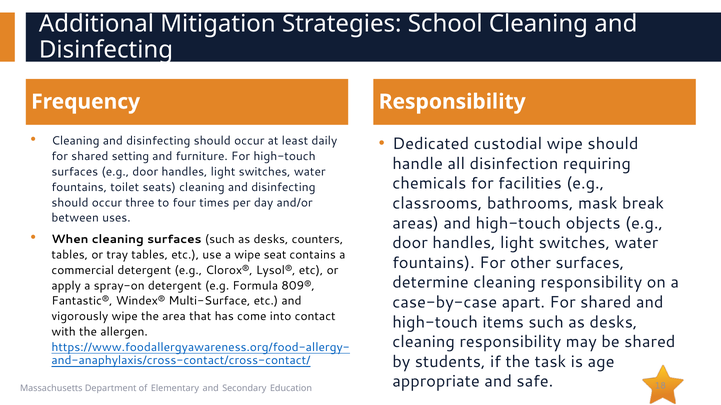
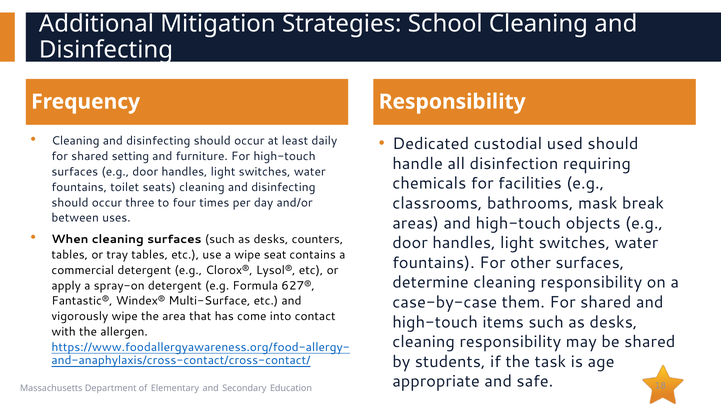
custodial wipe: wipe -> used
809®: 809® -> 627®
apart: apart -> them
